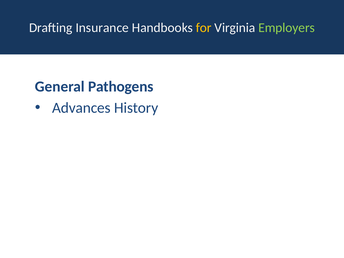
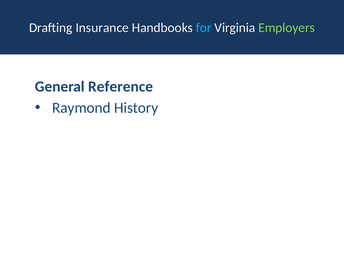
for colour: yellow -> light blue
Pathogens: Pathogens -> Reference
Advances: Advances -> Raymond
